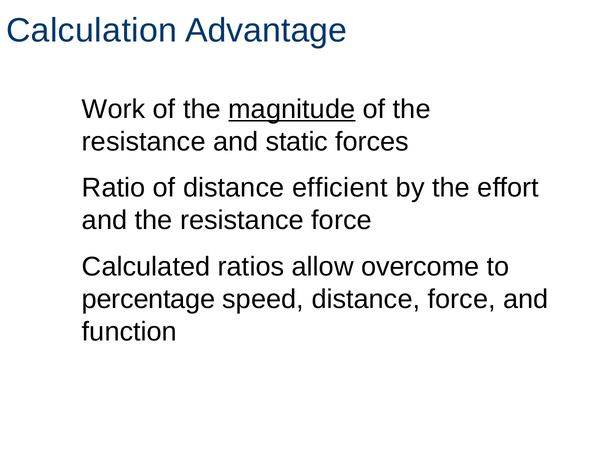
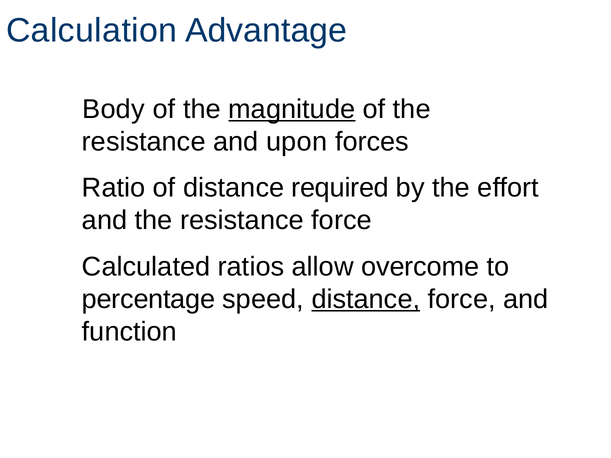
Work: Work -> Body
static: static -> upon
efficient: efficient -> required
distance at (366, 299) underline: none -> present
